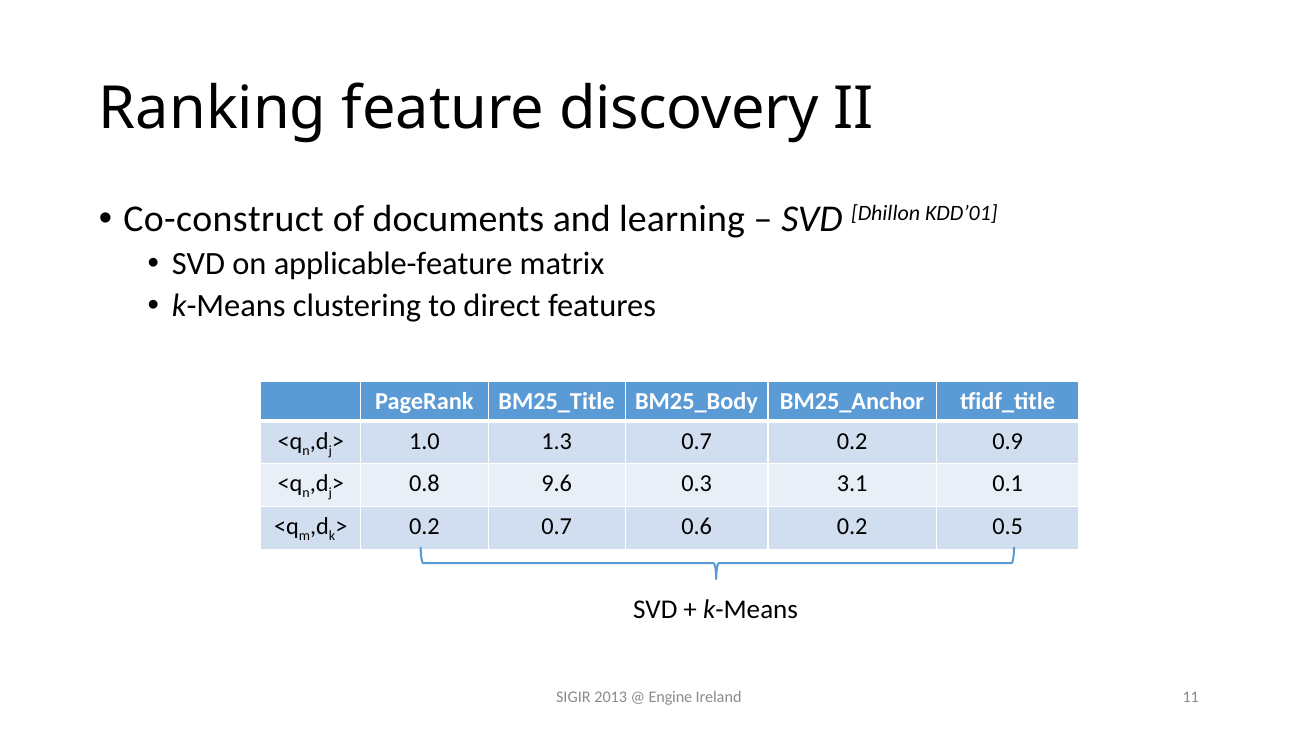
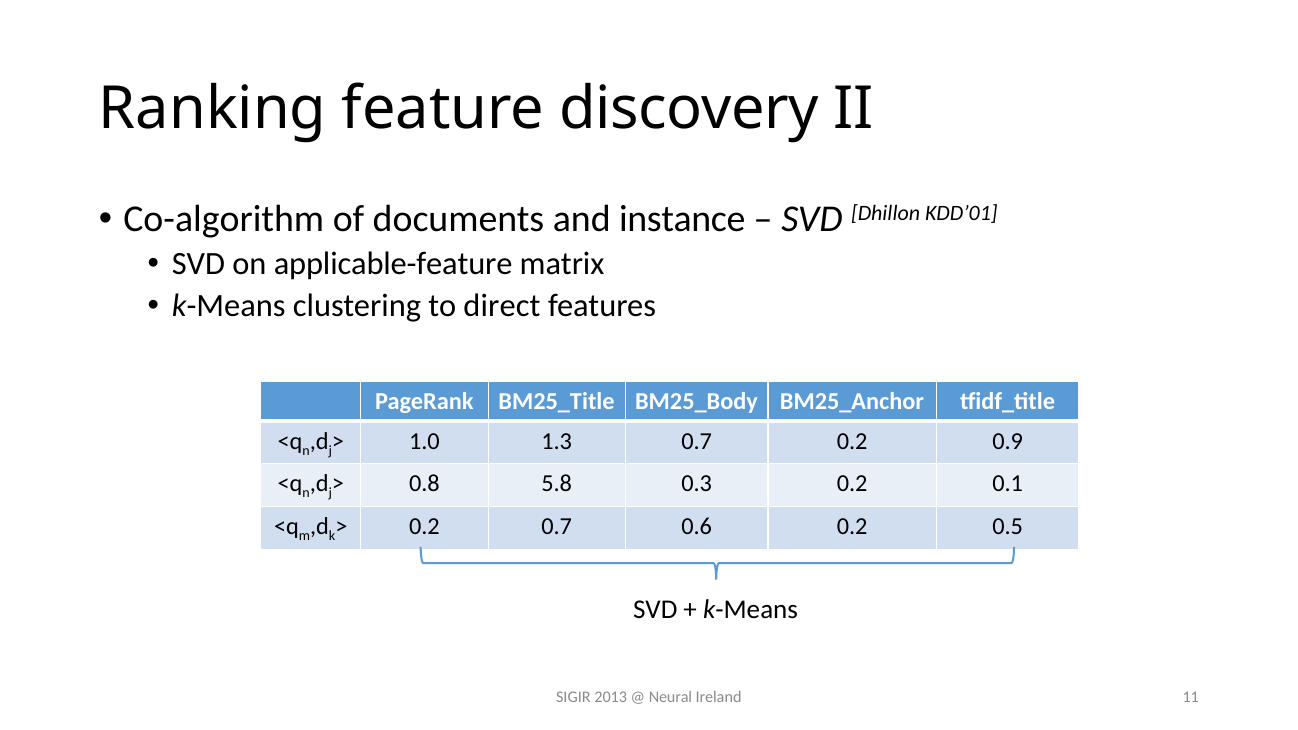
Co-construct: Co-construct -> Co-algorithm
learning: learning -> instance
9.6: 9.6 -> 5.8
0.3 3.1: 3.1 -> 0.2
Engine: Engine -> Neural
